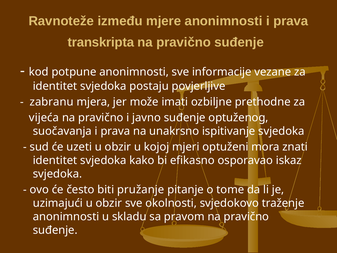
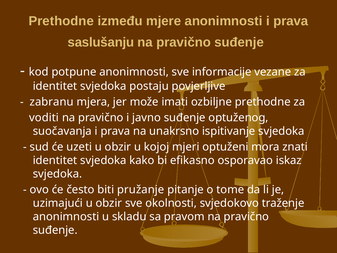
Ravnoteže at (61, 21): Ravnoteže -> Prethodne
transkripta: transkripta -> saslušanju
vijeća: vijeća -> voditi
